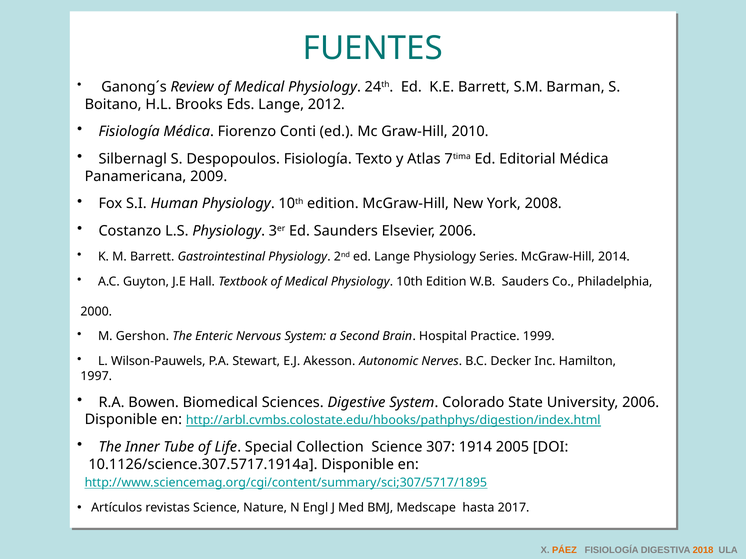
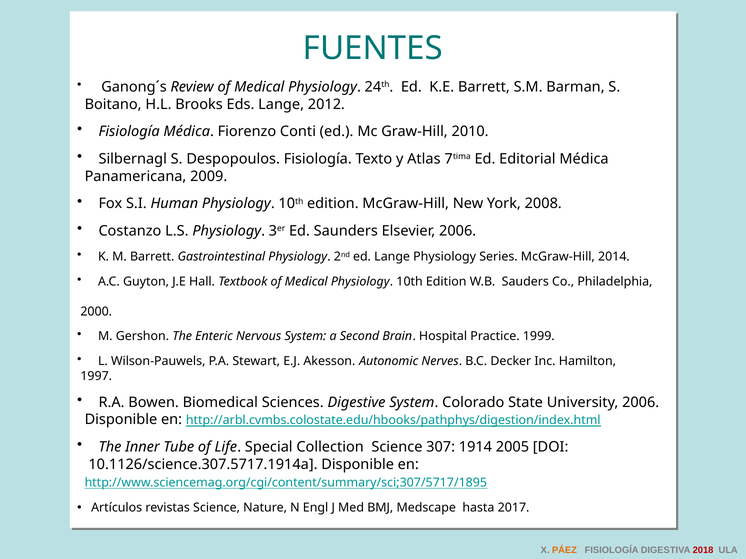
2018 colour: orange -> red
